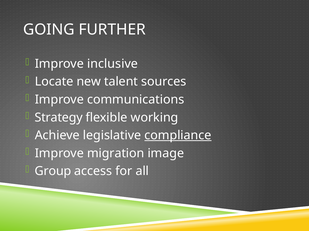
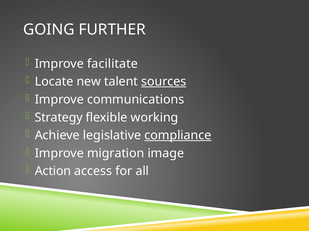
inclusive: inclusive -> facilitate
sources underline: none -> present
Group: Group -> Action
